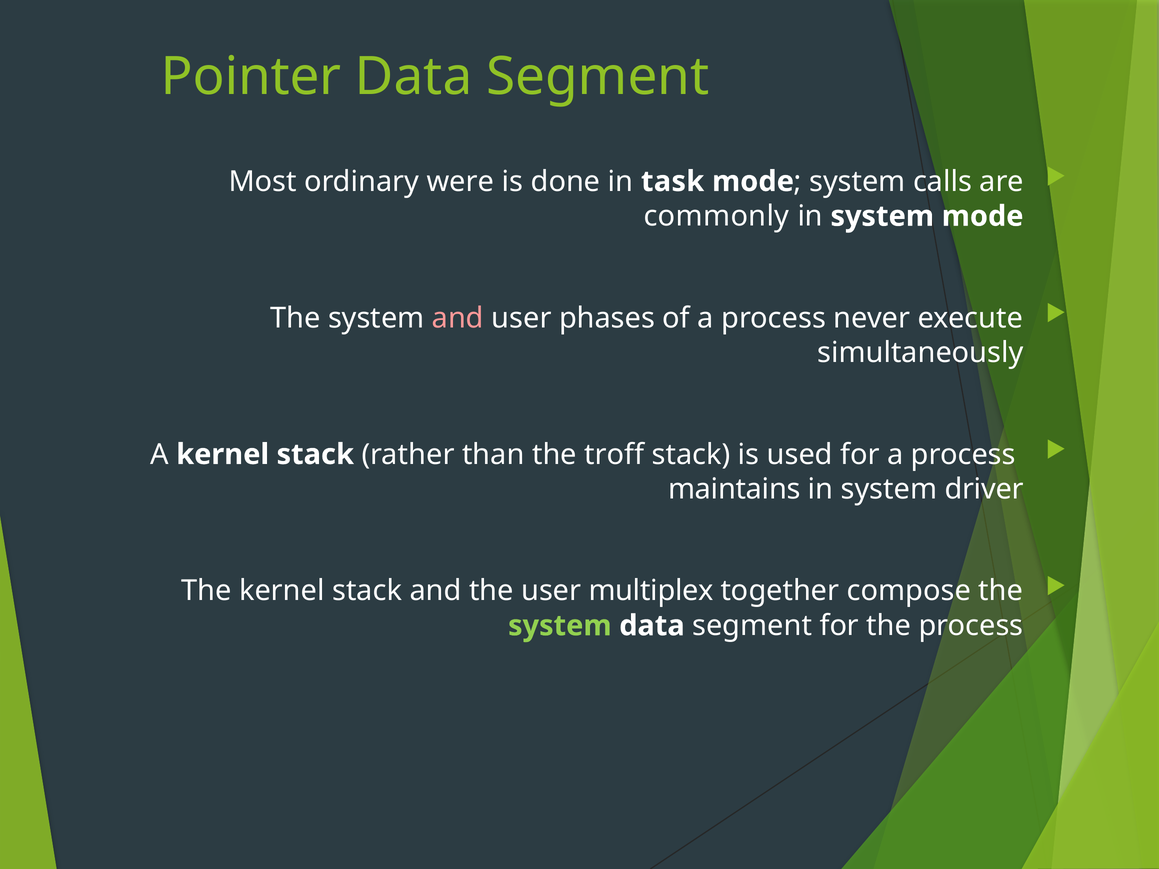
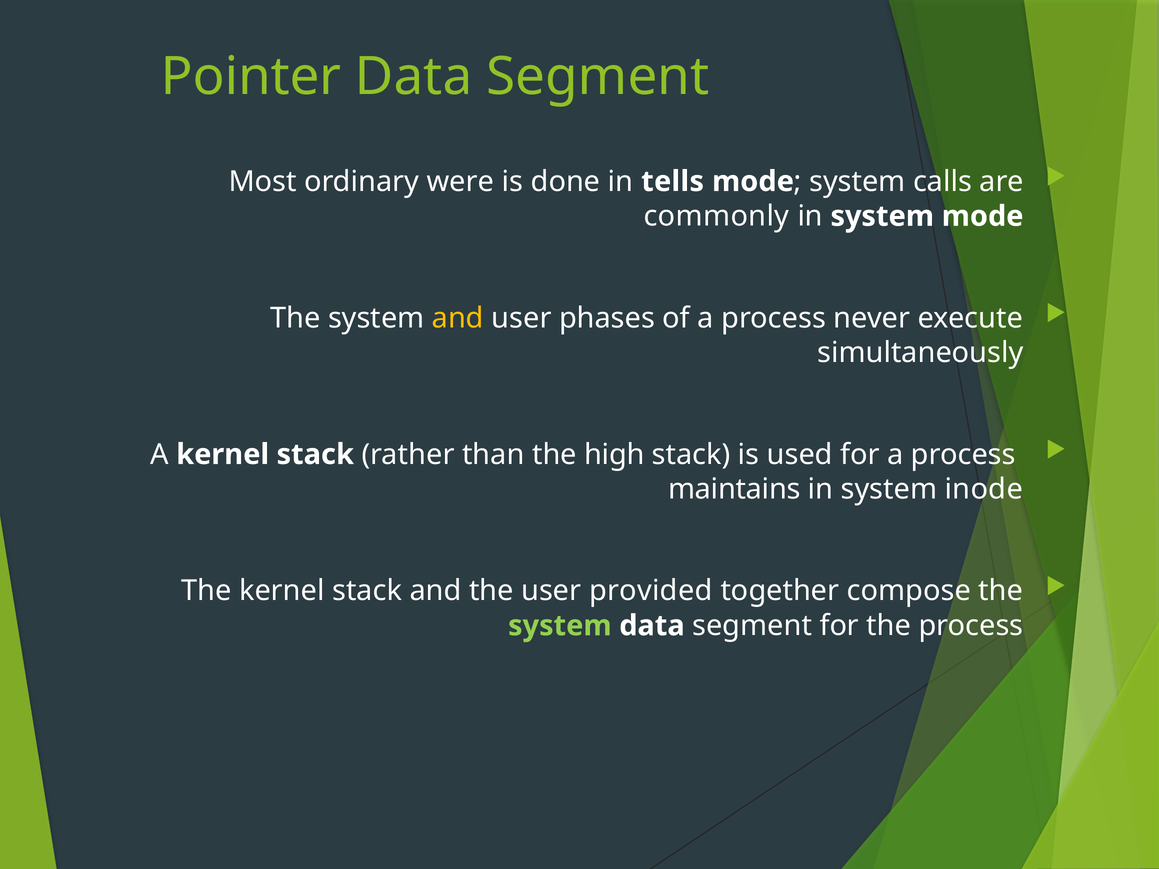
task: task -> tells
and at (458, 318) colour: pink -> yellow
troff: troff -> high
driver: driver -> inode
multiplex: multiplex -> provided
